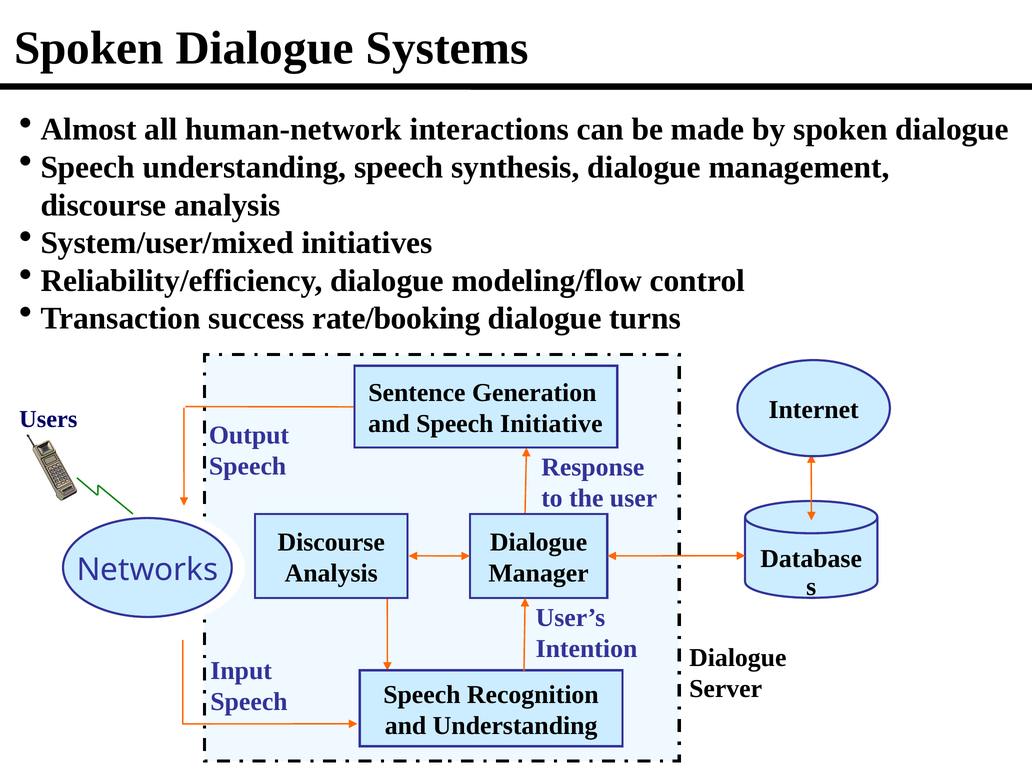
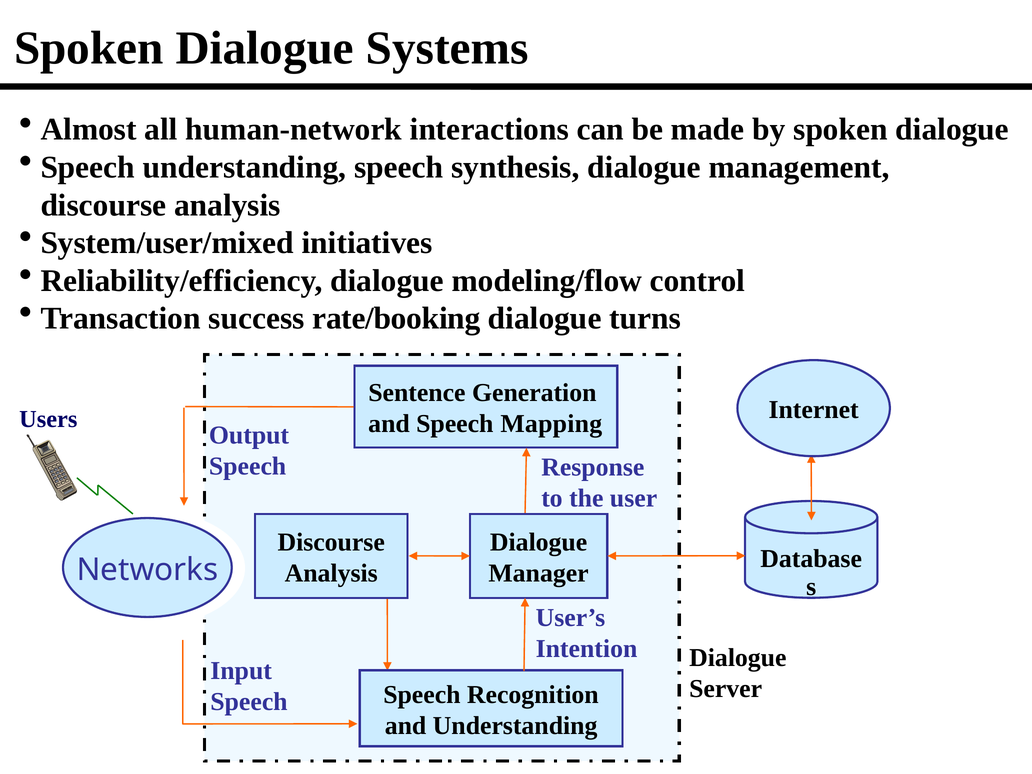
Initiative: Initiative -> Mapping
